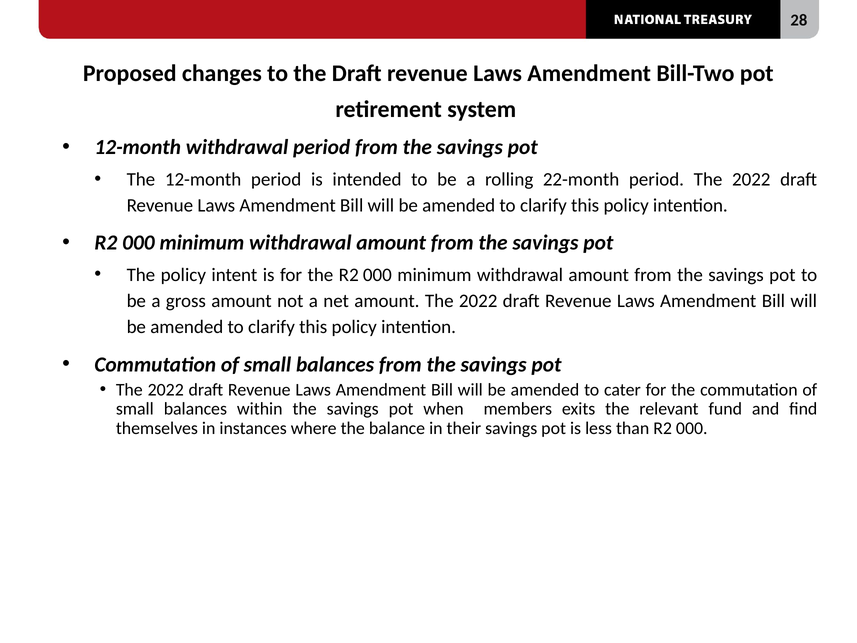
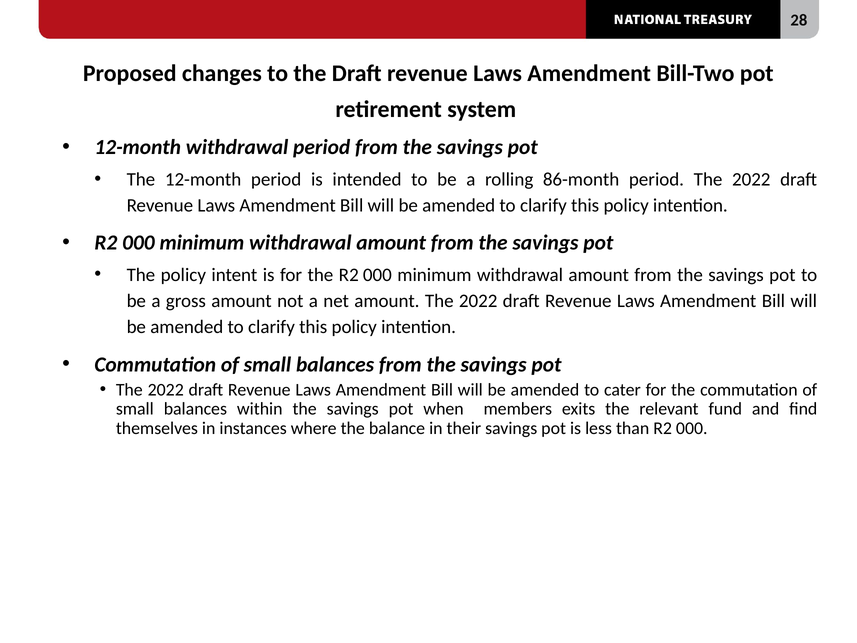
22-month: 22-month -> 86-month
